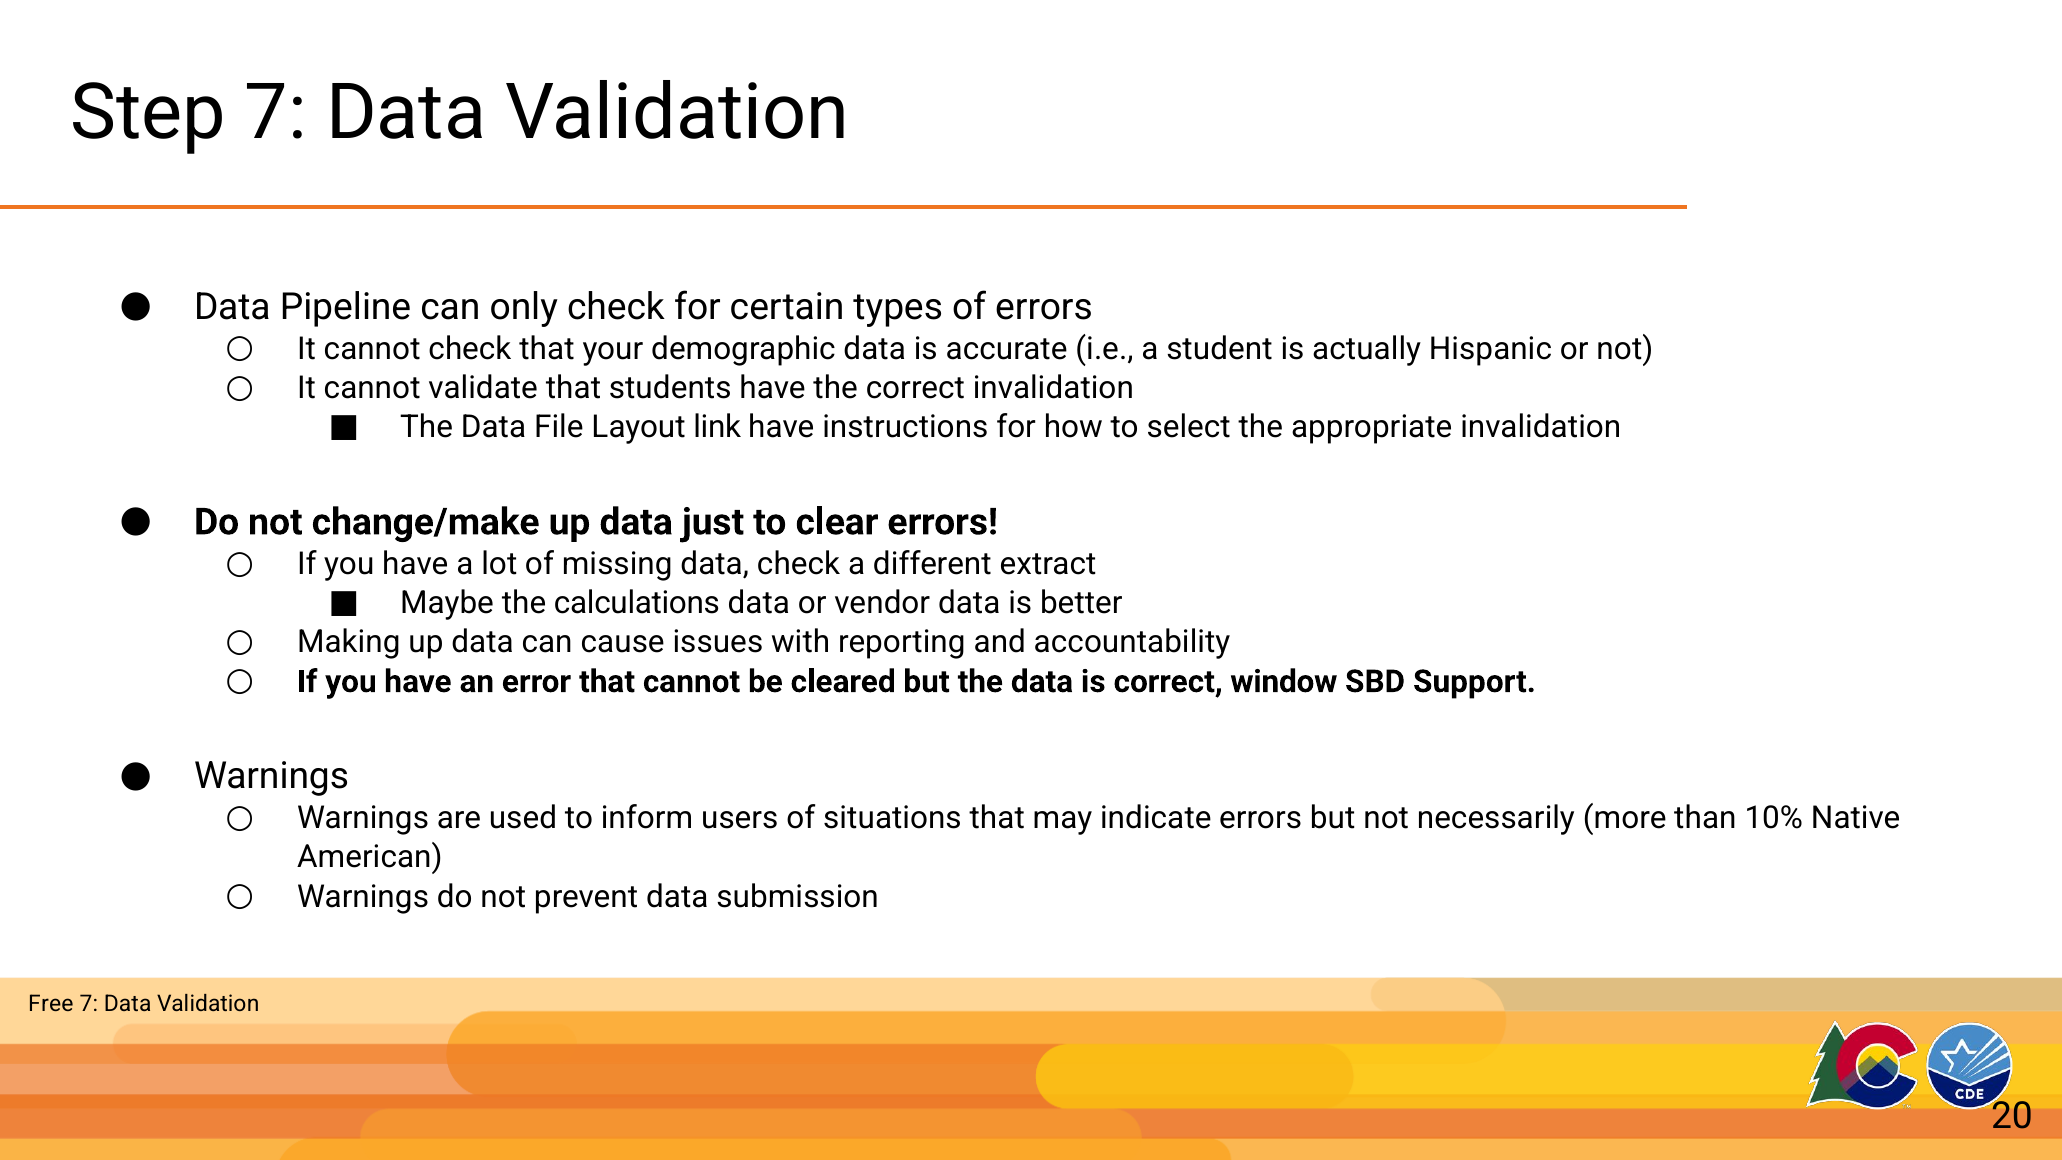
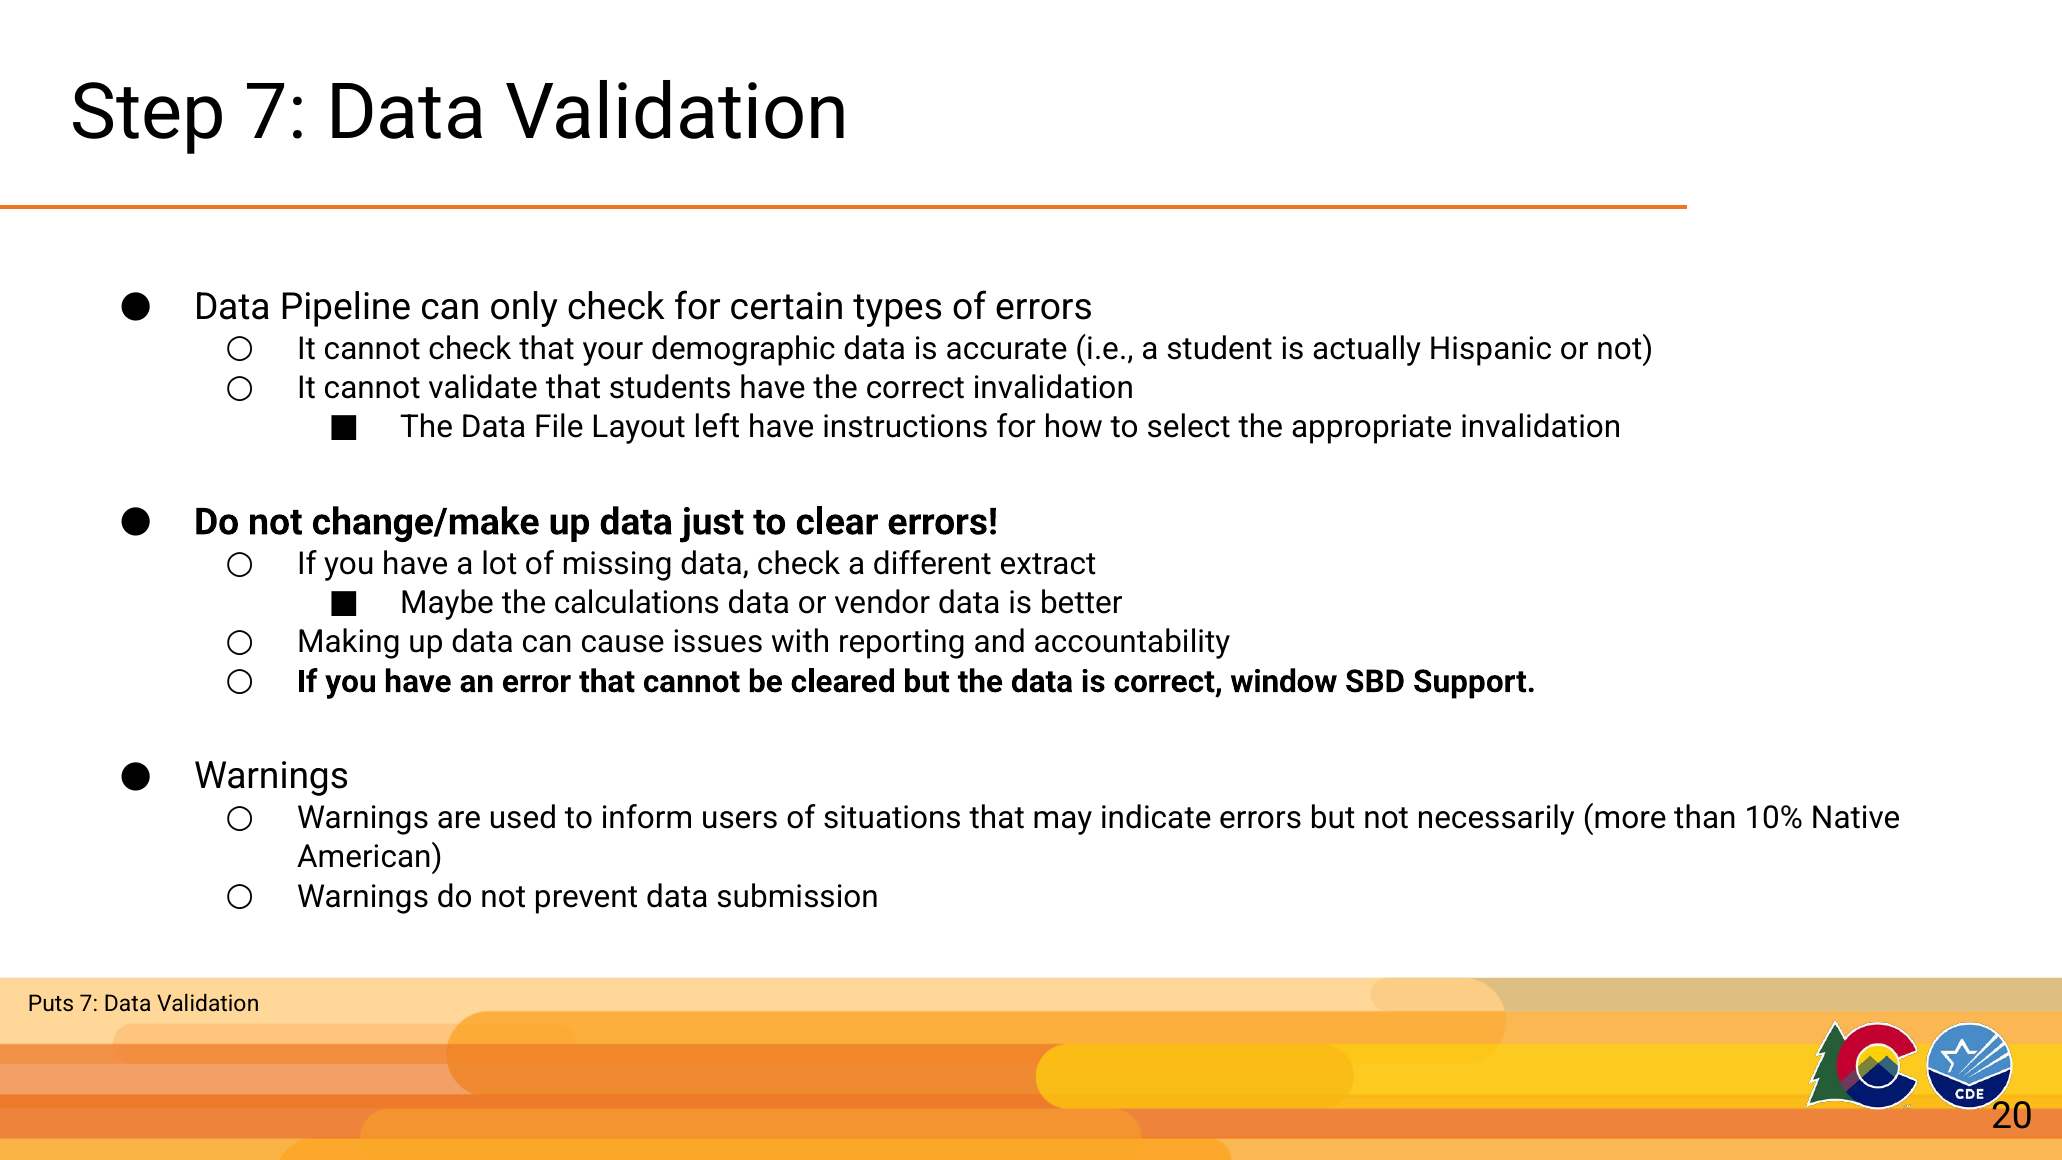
link: link -> left
Free: Free -> Puts
